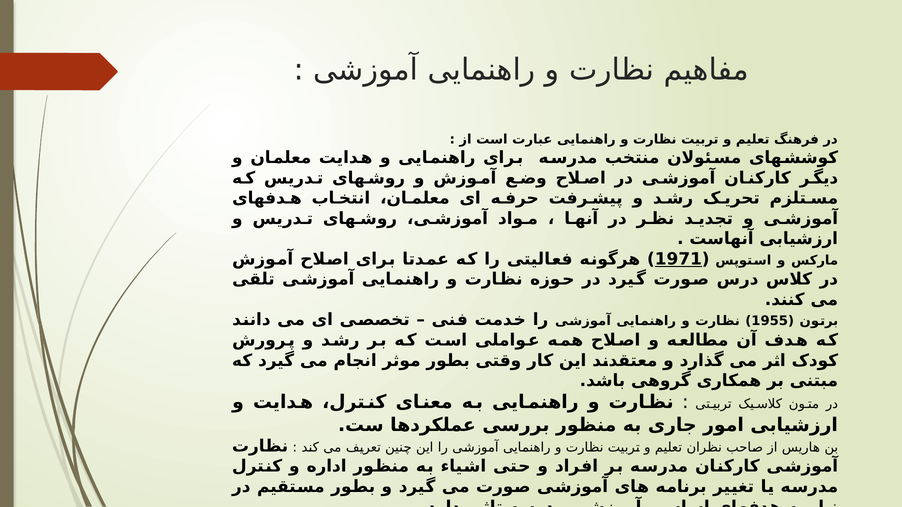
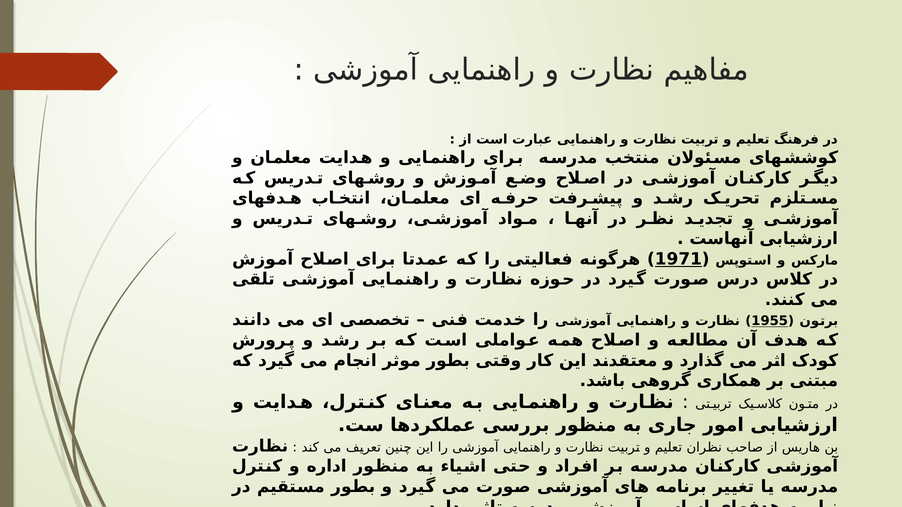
1955 underline: none -> present
